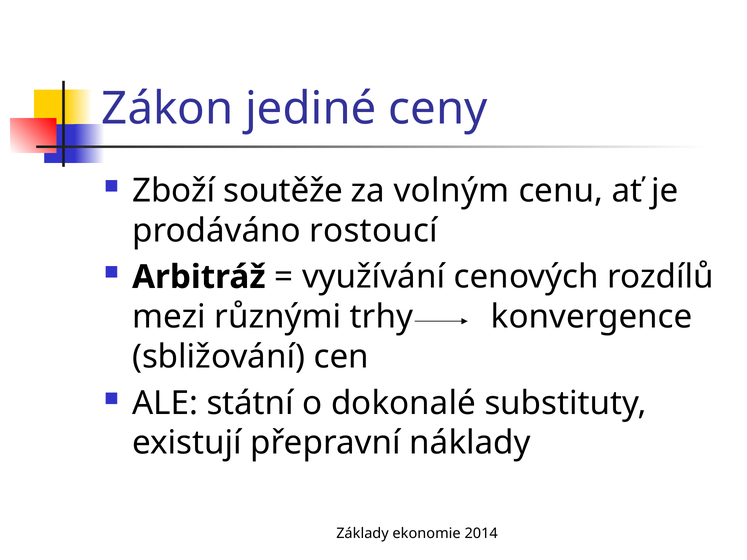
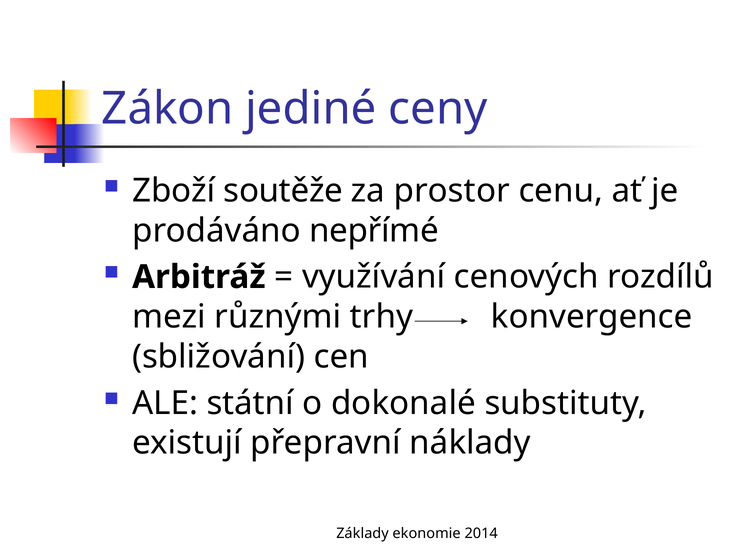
volným: volným -> prostor
rostoucí: rostoucí -> nepřímé
